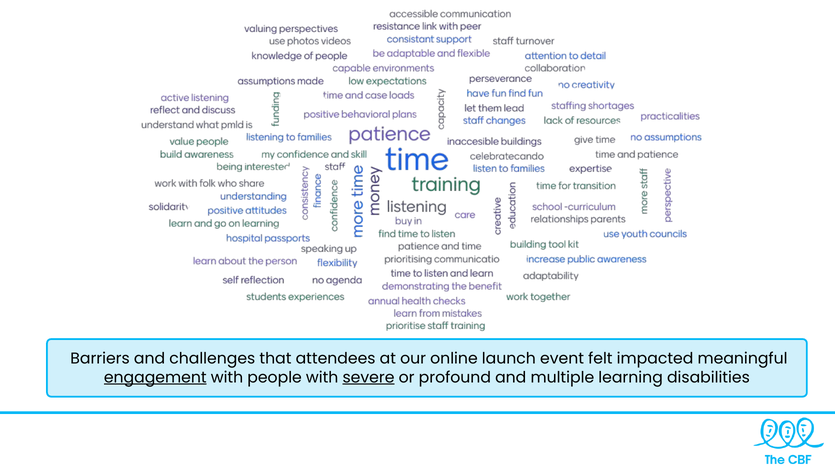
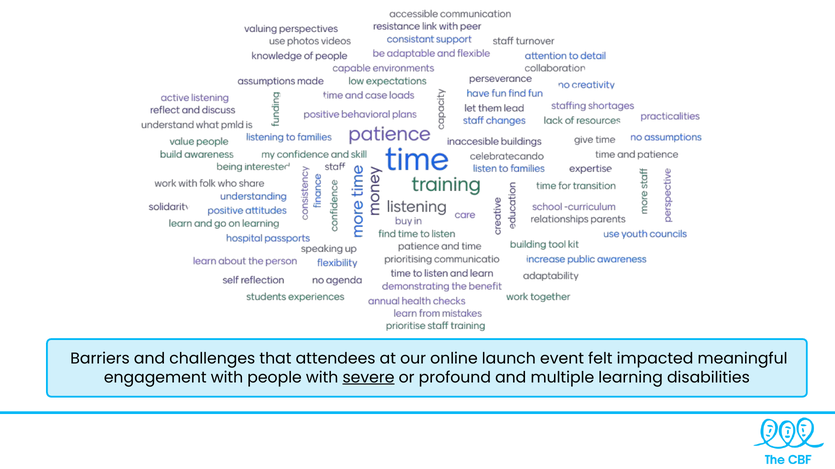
engagement underline: present -> none
